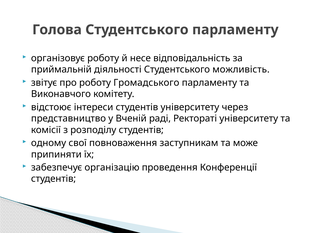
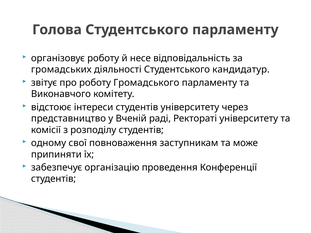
приймальній: приймальній -> громадських
можливість: можливість -> кандидатур
